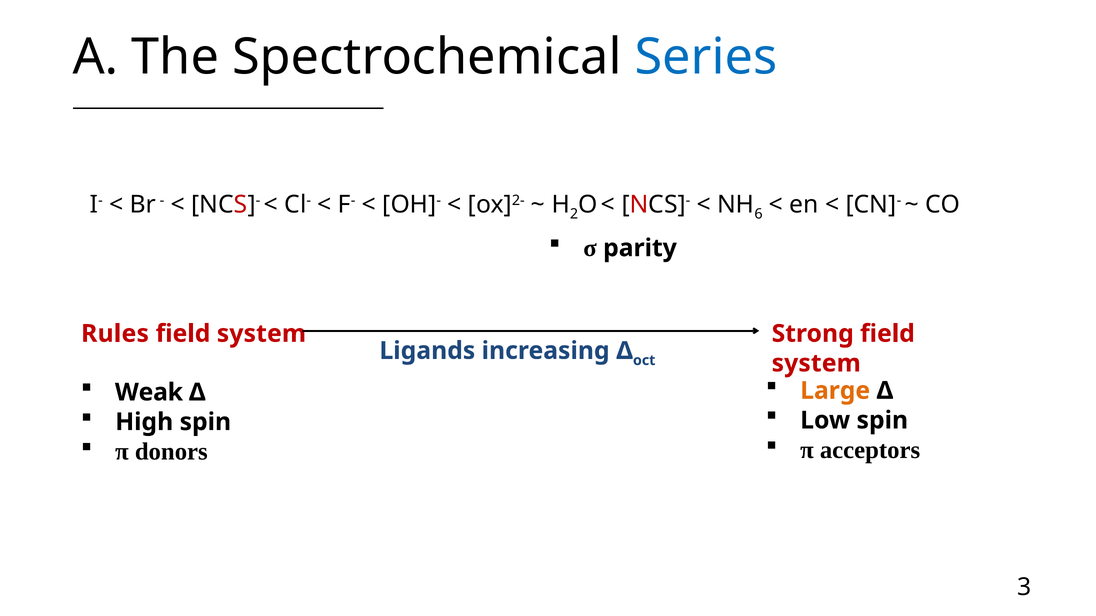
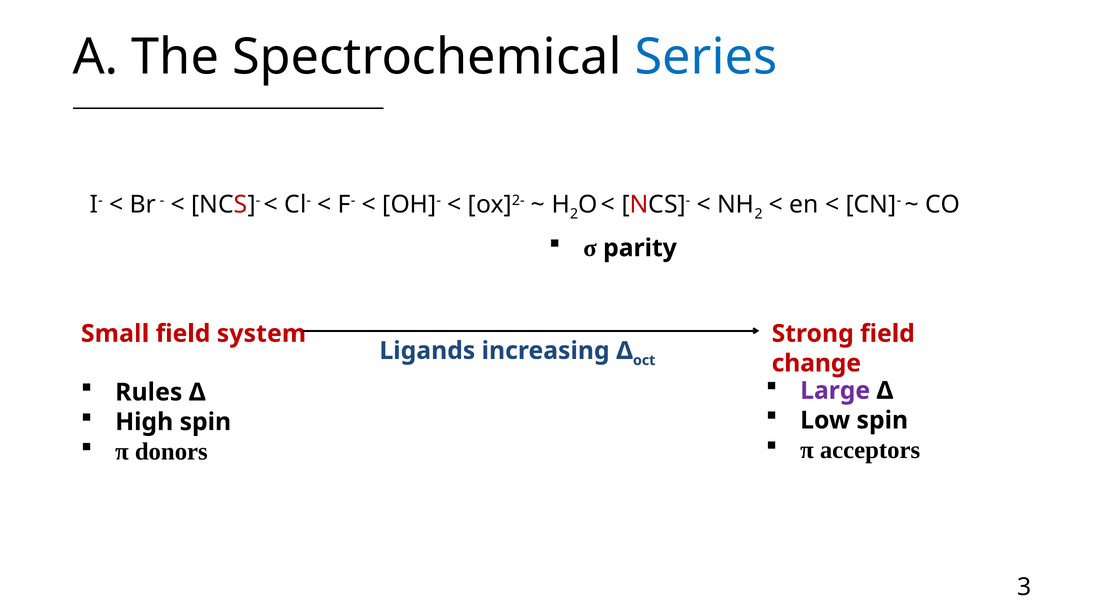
6 at (759, 214): 6 -> 2
Rules: Rules -> Small
system at (816, 364): system -> change
Large colour: orange -> purple
Weak: Weak -> Rules
